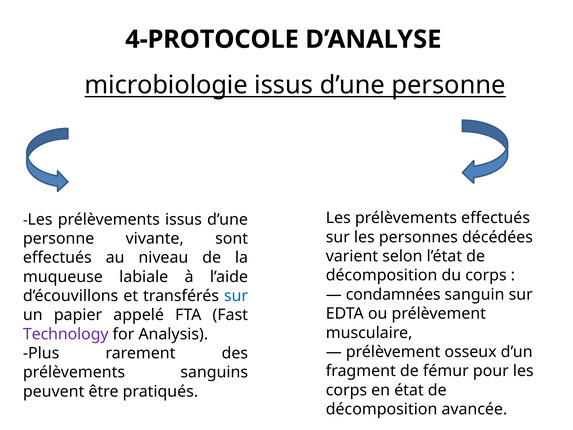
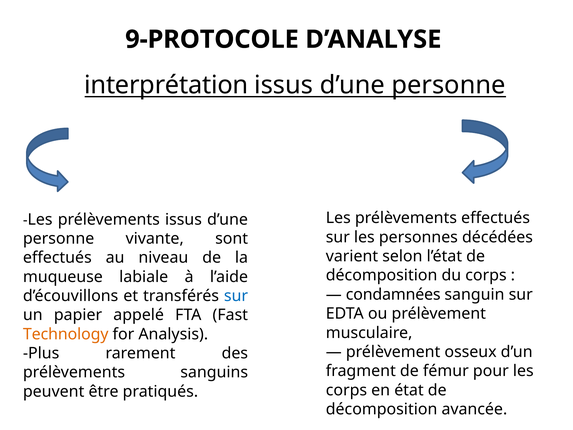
4-PROTOCOLE: 4-PROTOCOLE -> 9-PROTOCOLE
microbiologie: microbiologie -> interprétation
Technology colour: purple -> orange
